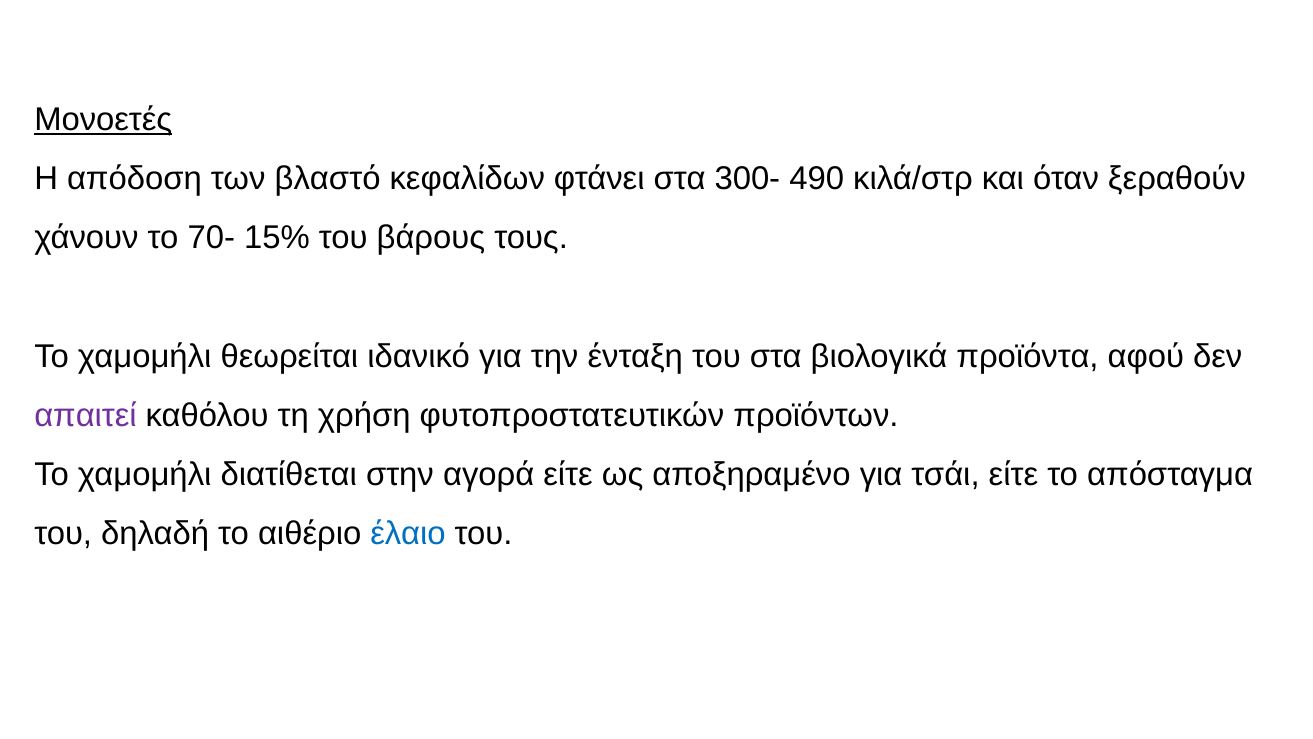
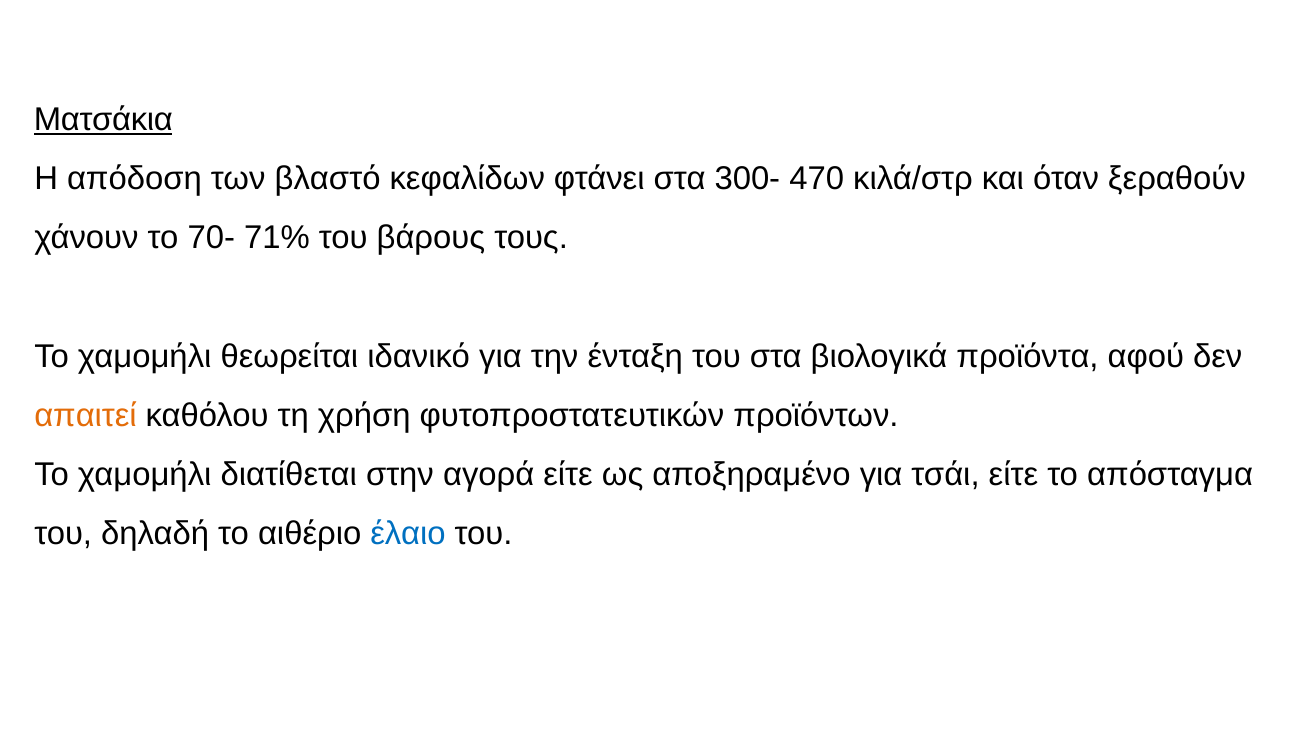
Μονοετές: Μονοετές -> Ματσάκια
490: 490 -> 470
15%: 15% -> 71%
απαιτεί colour: purple -> orange
